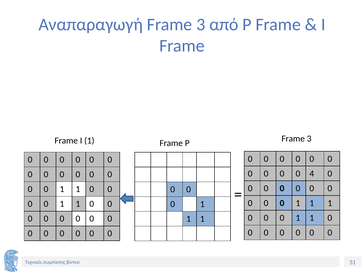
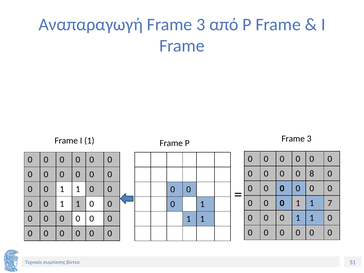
4: 4 -> 8
1 at (330, 203): 1 -> 7
